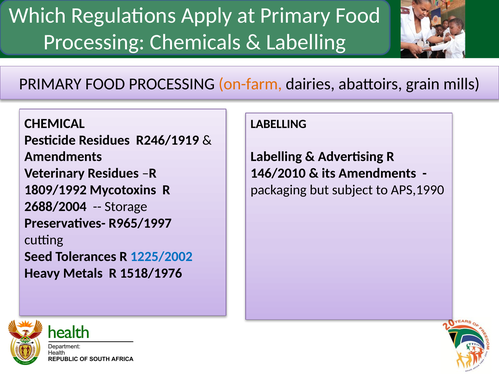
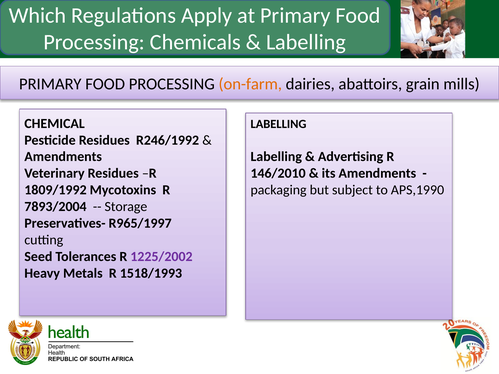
R246/1919: R246/1919 -> R246/1992
2688/2004: 2688/2004 -> 7893/2004
1225/2002 colour: blue -> purple
1518/1976: 1518/1976 -> 1518/1993
